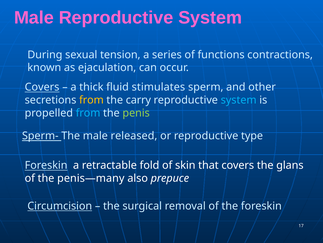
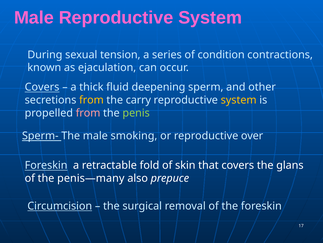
functions: functions -> condition
stimulates: stimulates -> deepening
system at (239, 100) colour: light blue -> yellow
from at (88, 113) colour: light blue -> pink
released: released -> smoking
type: type -> over
